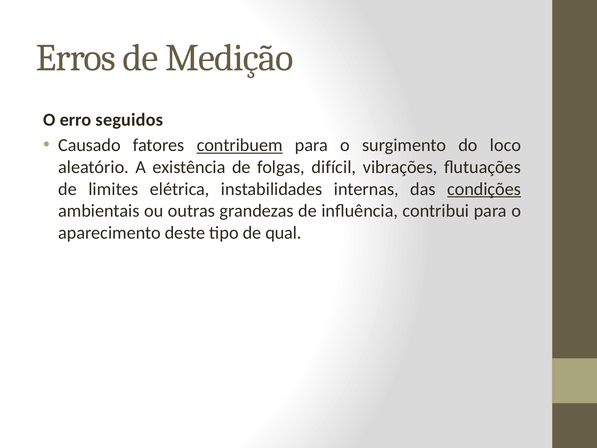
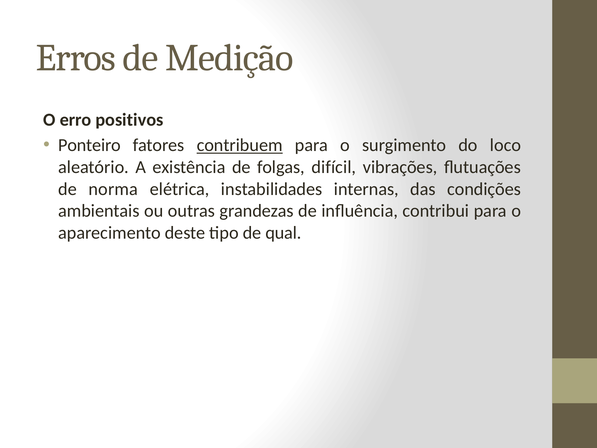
seguidos: seguidos -> positivos
Causado: Causado -> Ponteiro
limites: limites -> norma
condições underline: present -> none
